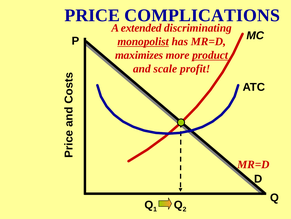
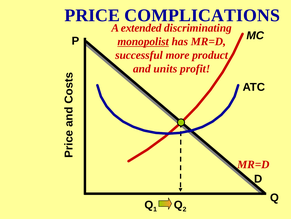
maximizes: maximizes -> successful
product underline: present -> none
scale: scale -> units
